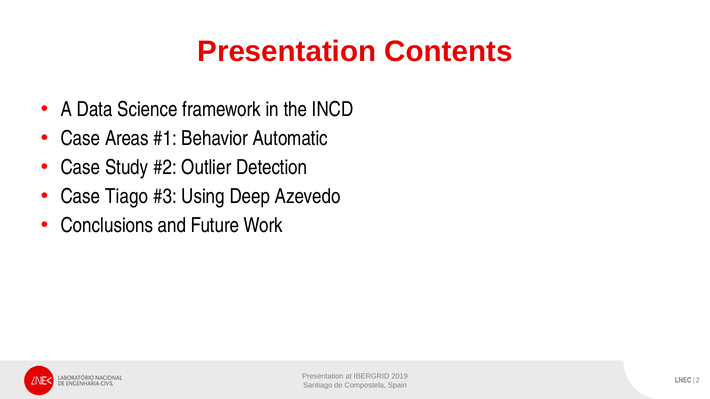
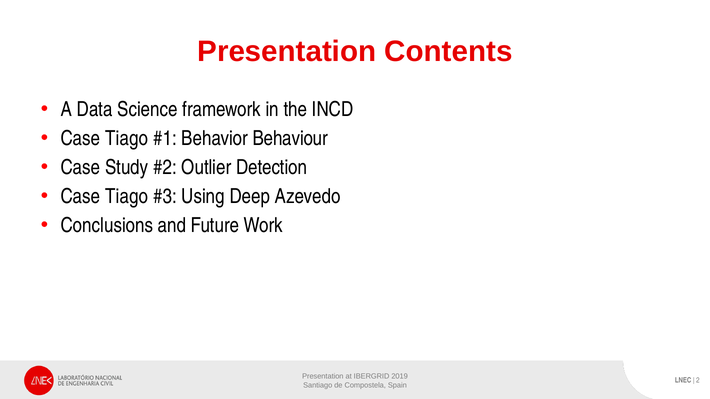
Areas at (127, 139): Areas -> Tiago
Automatic: Automatic -> Behaviour
